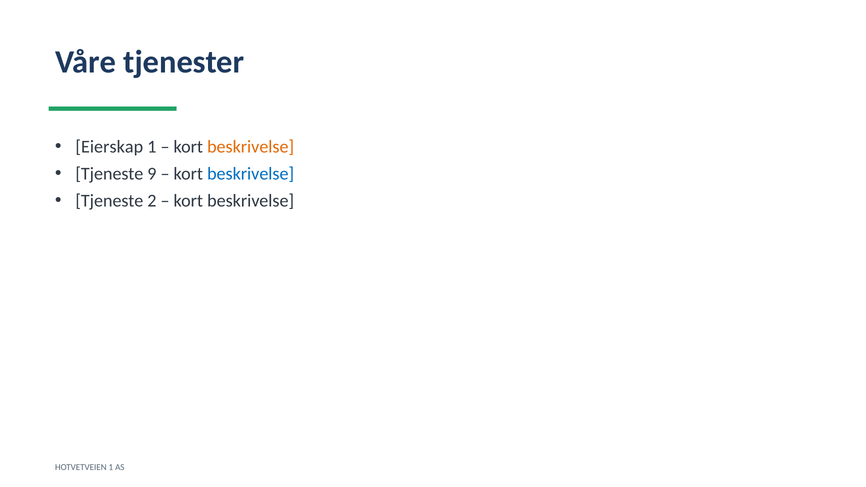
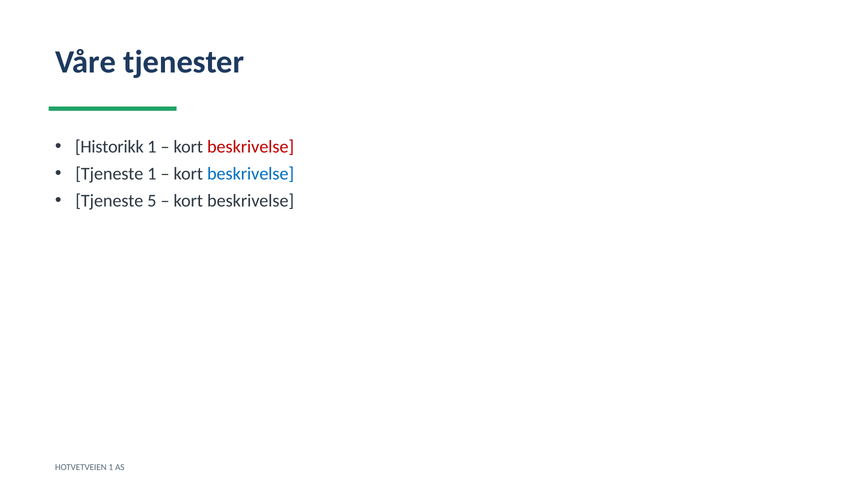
Eierskap: Eierskap -> Historikk
beskrivelse at (251, 147) colour: orange -> red
Tjeneste 9: 9 -> 1
2: 2 -> 5
